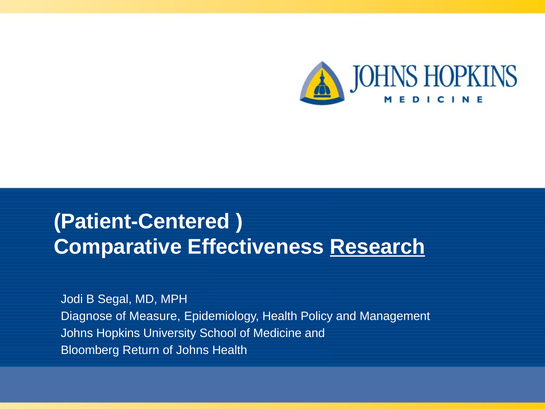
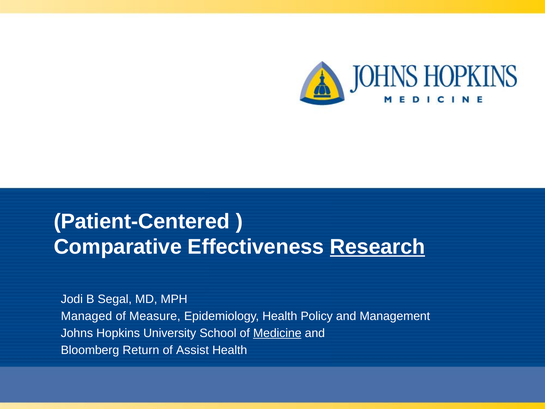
Diagnose: Diagnose -> Managed
Medicine underline: none -> present
of Johns: Johns -> Assist
